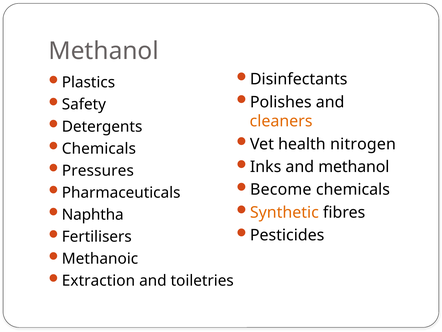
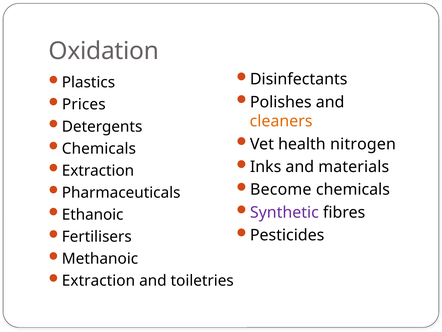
Methanol at (104, 51): Methanol -> Oxidation
Safety: Safety -> Prices
and methanol: methanol -> materials
Pressures at (98, 170): Pressures -> Extraction
Synthetic colour: orange -> purple
Naphtha: Naphtha -> Ethanoic
